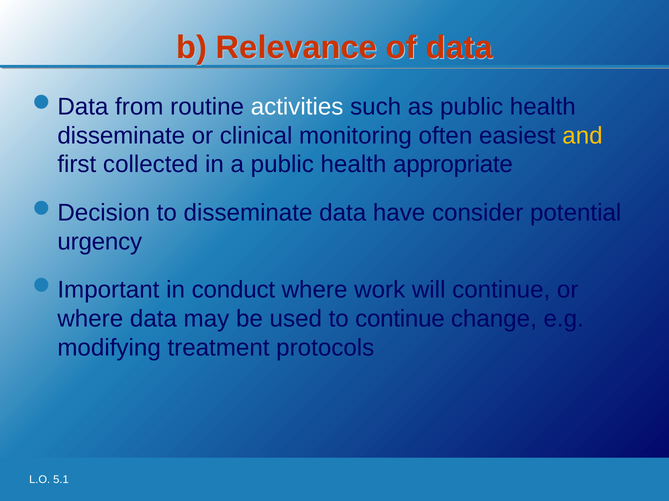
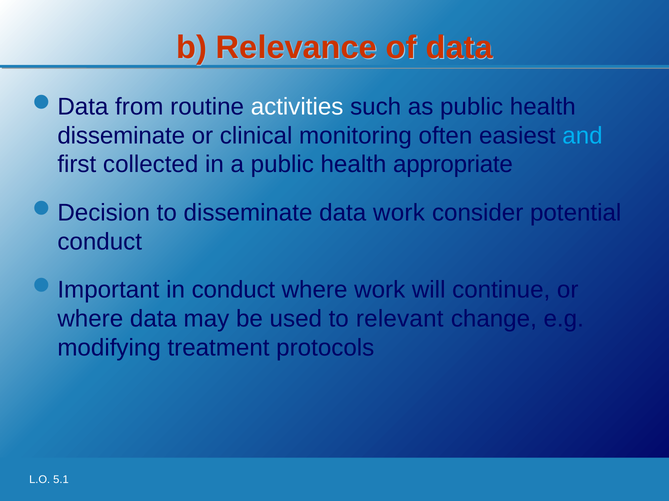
and colour: yellow -> light blue
data have: have -> work
urgency at (100, 242): urgency -> conduct
to continue: continue -> relevant
